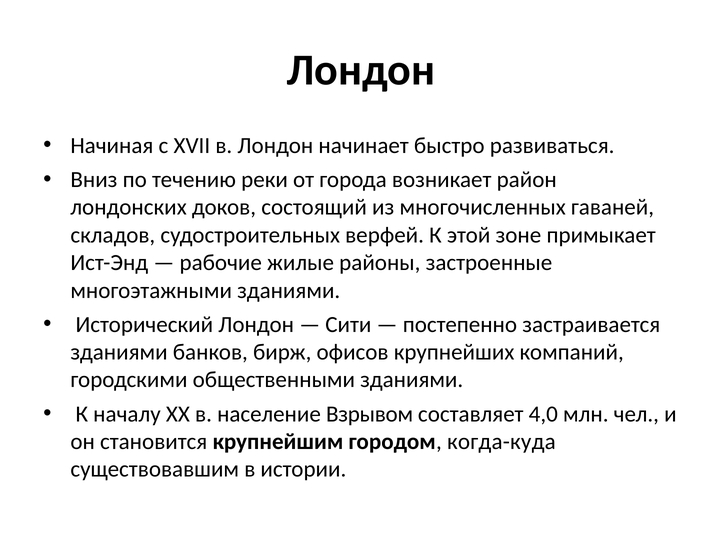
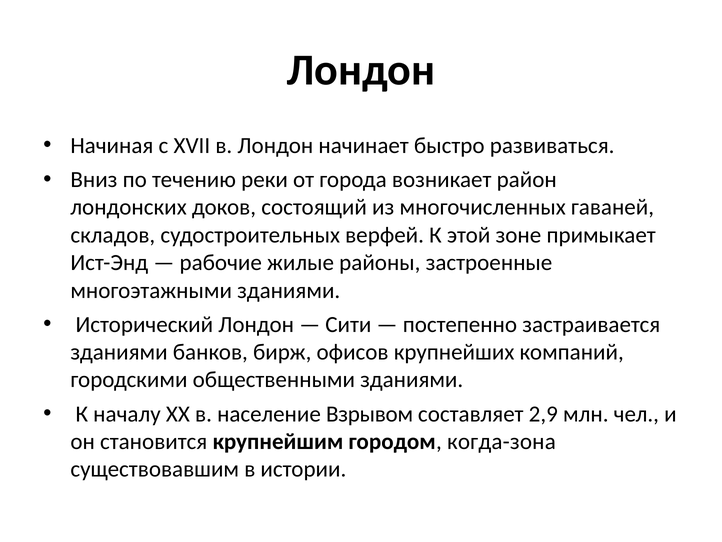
4,0: 4,0 -> 2,9
когда-куда: когда-куда -> когда-зона
